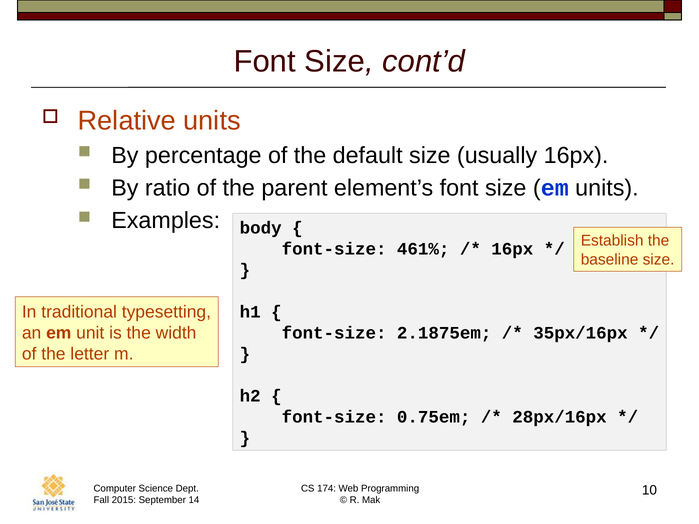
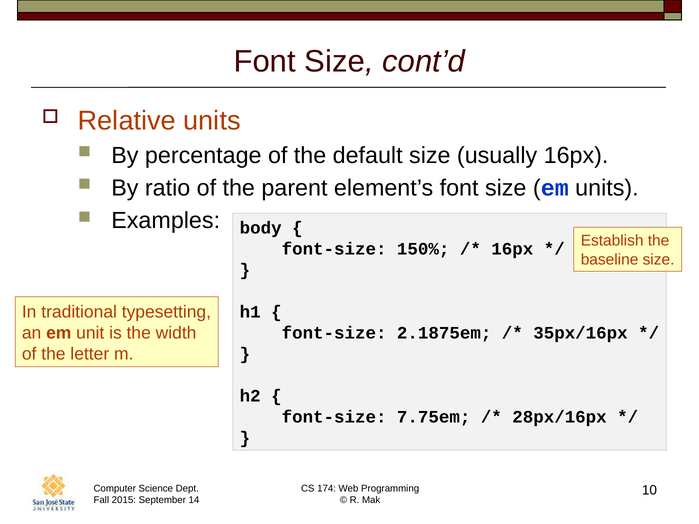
461%: 461% -> 150%
0.75em: 0.75em -> 7.75em
